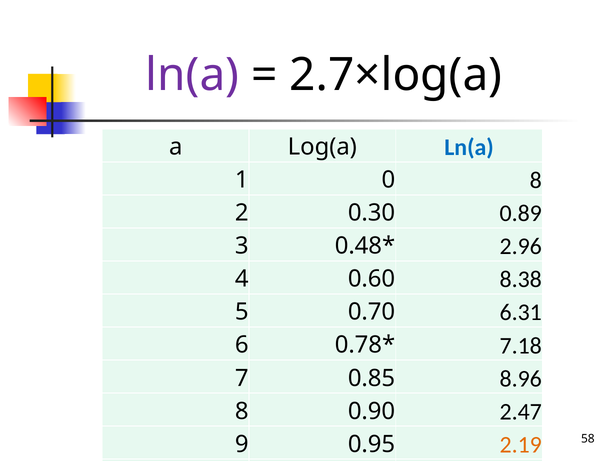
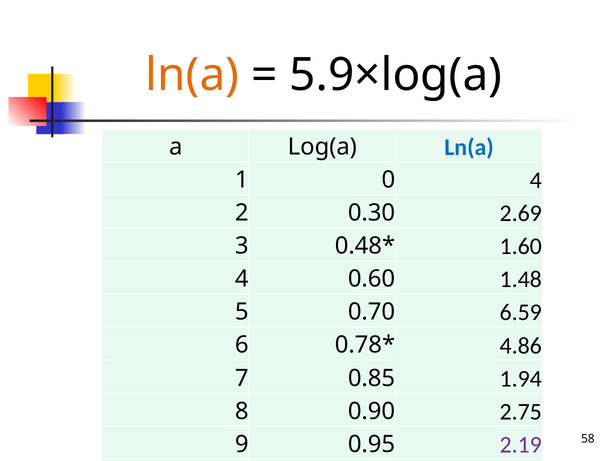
ln(a at (192, 75) colour: purple -> orange
2.7×log(a: 2.7×log(a -> 5.9×log(a
8 at (536, 180): 8 -> 4
0.89: 0.89 -> 2.69
2.96: 2.96 -> 1.60
8.38: 8.38 -> 1.48
6.31: 6.31 -> 6.59
7.18: 7.18 -> 4.86
8.96: 8.96 -> 1.94
2.47: 2.47 -> 2.75
2.19 colour: orange -> purple
